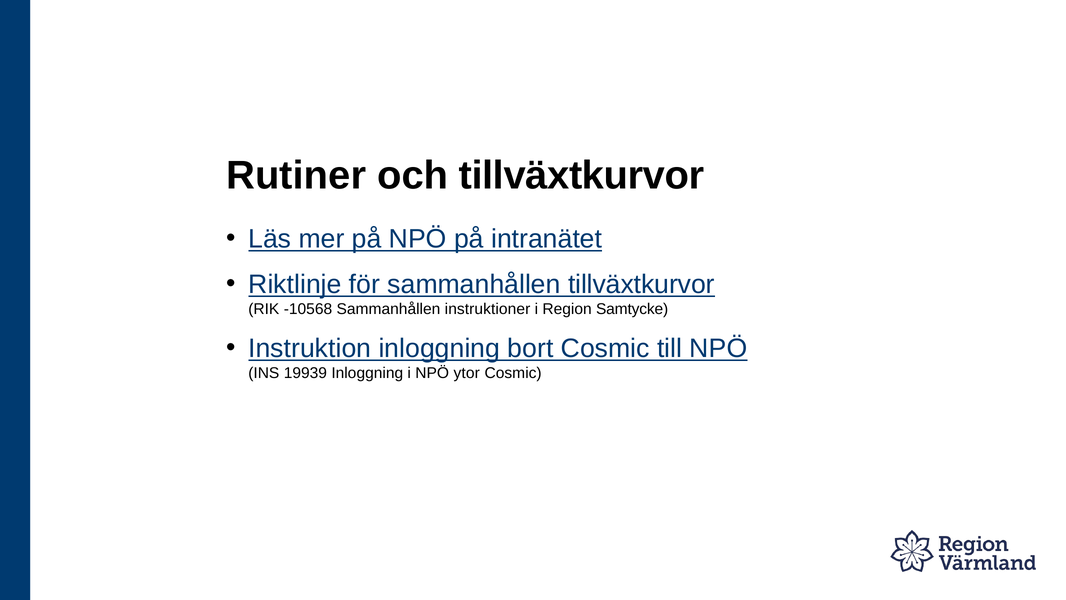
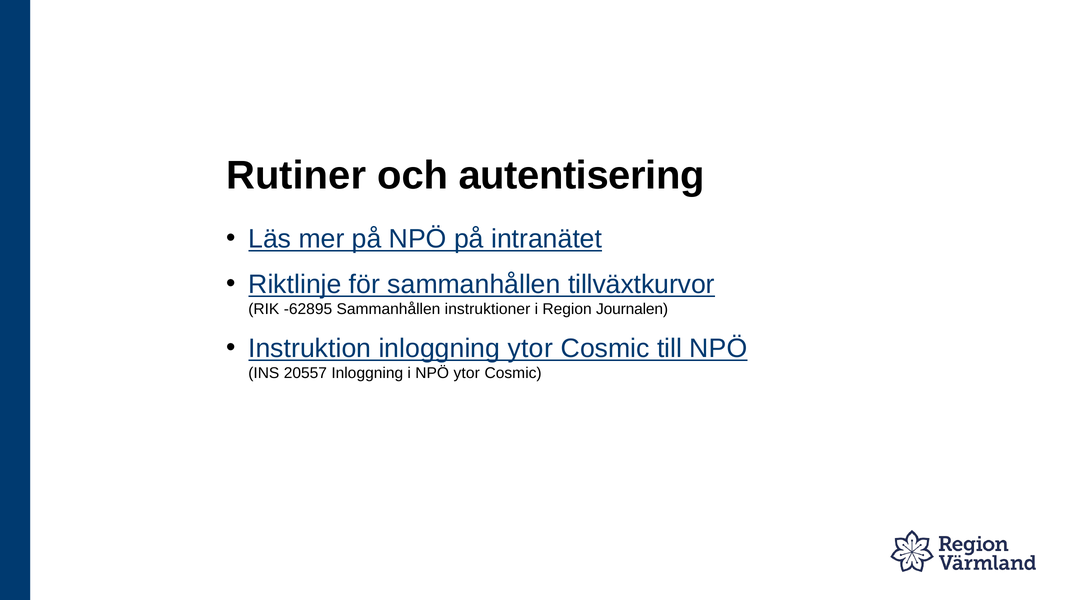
och tillväxtkurvor: tillväxtkurvor -> autentisering
-10568: -10568 -> -62895
Samtycke: Samtycke -> Journalen
inloggning bort: bort -> ytor
19939: 19939 -> 20557
